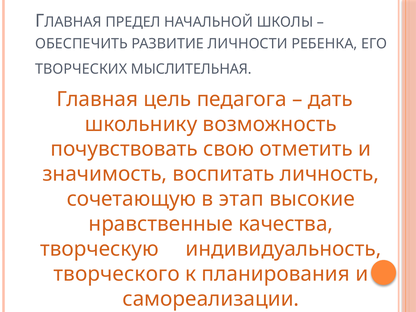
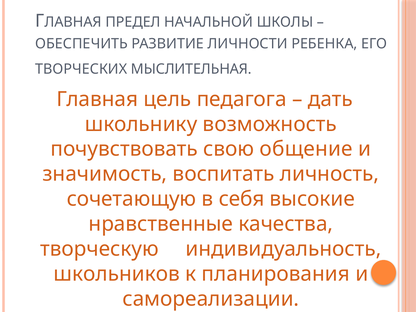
отметить: отметить -> общение
этап: этап -> себя
творческого: творческого -> школьников
